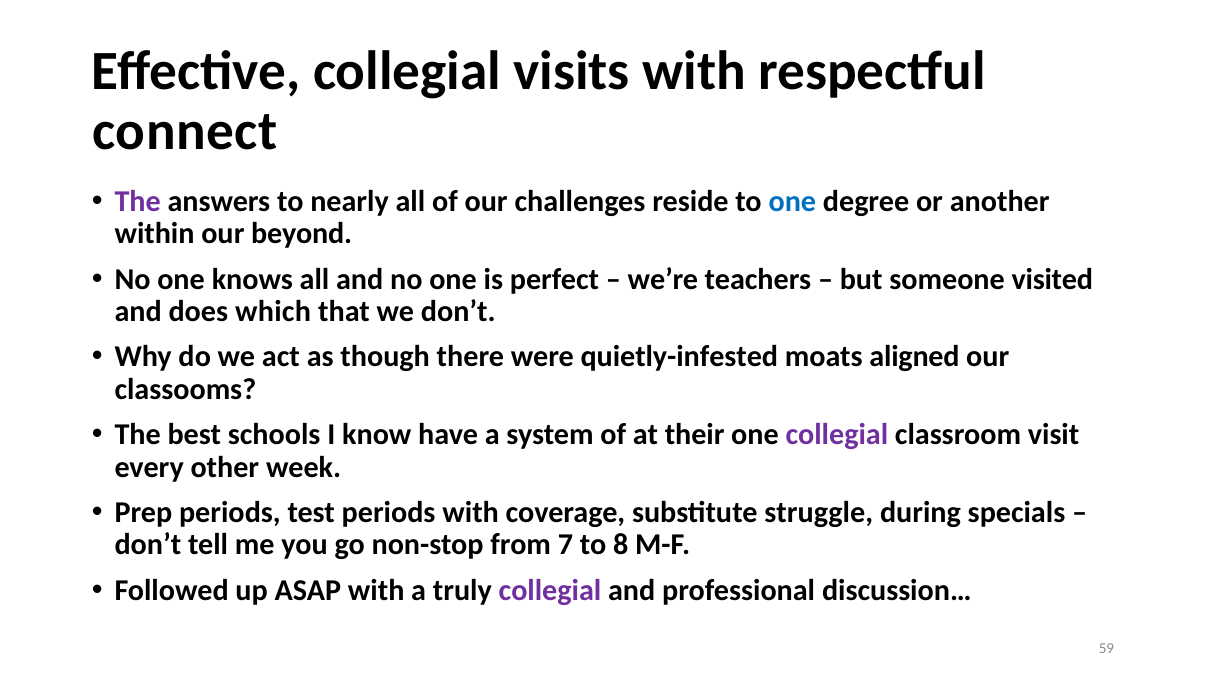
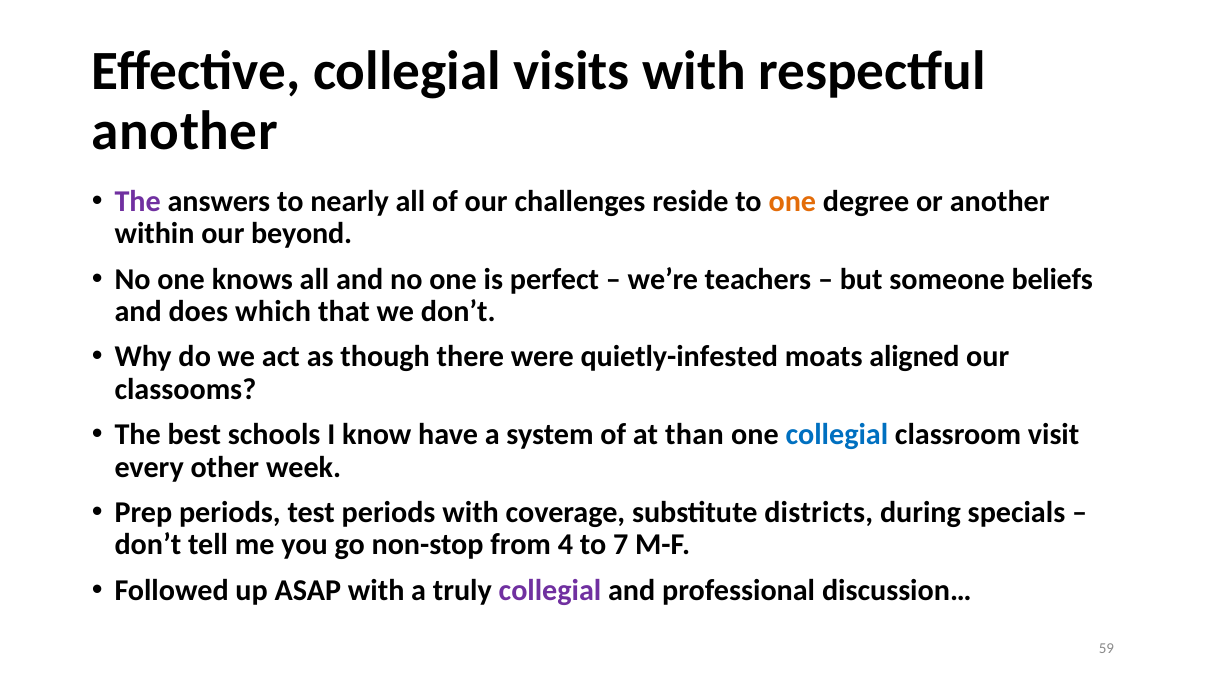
connect at (185, 131): connect -> another
one at (792, 201) colour: blue -> orange
visited: visited -> beliefs
their: their -> than
collegial at (837, 434) colour: purple -> blue
struggle: struggle -> districts
7: 7 -> 4
8: 8 -> 7
